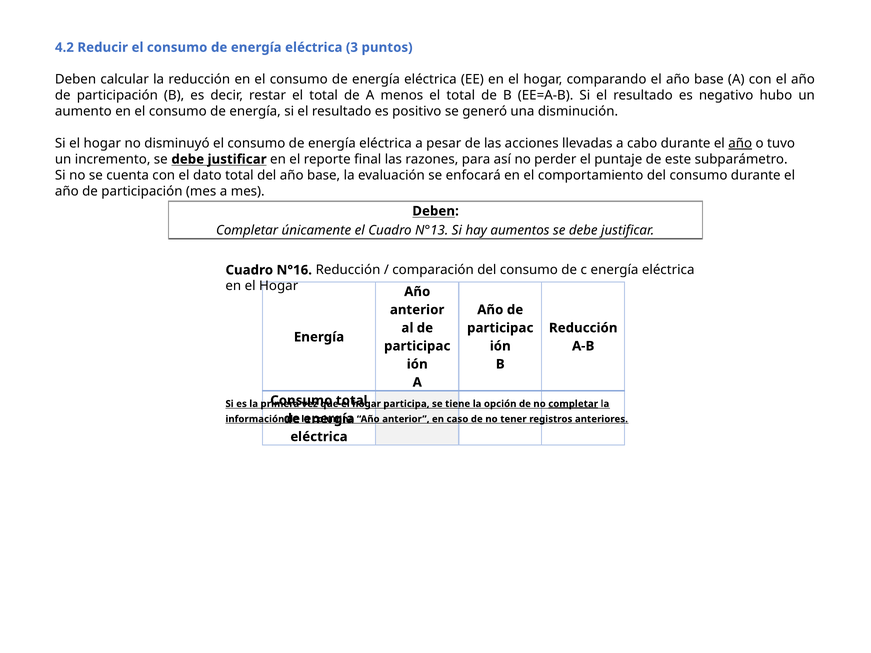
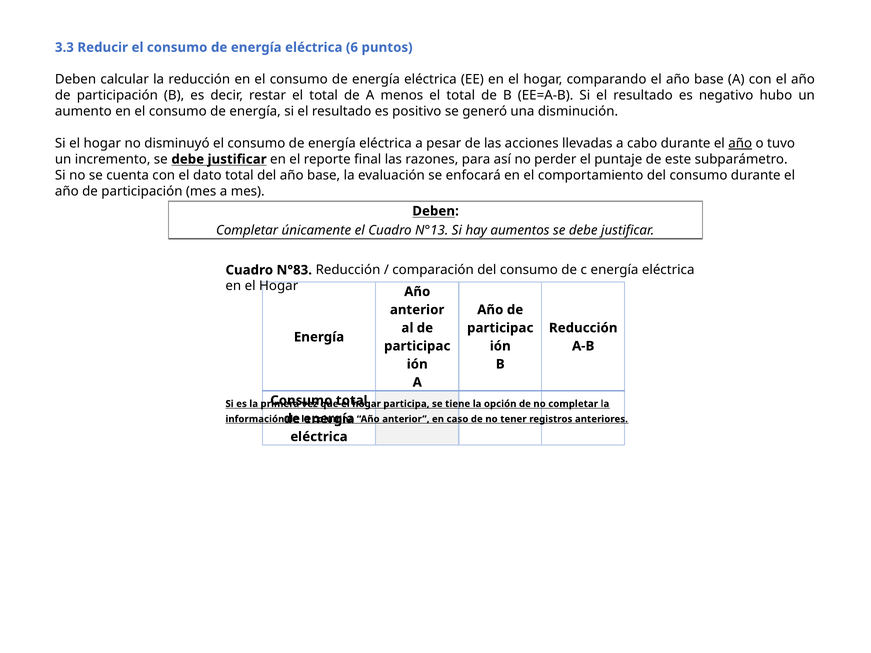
4.2: 4.2 -> 3.3
3: 3 -> 6
N°16: N°16 -> N°83
completar at (573, 404) underline: present -> none
